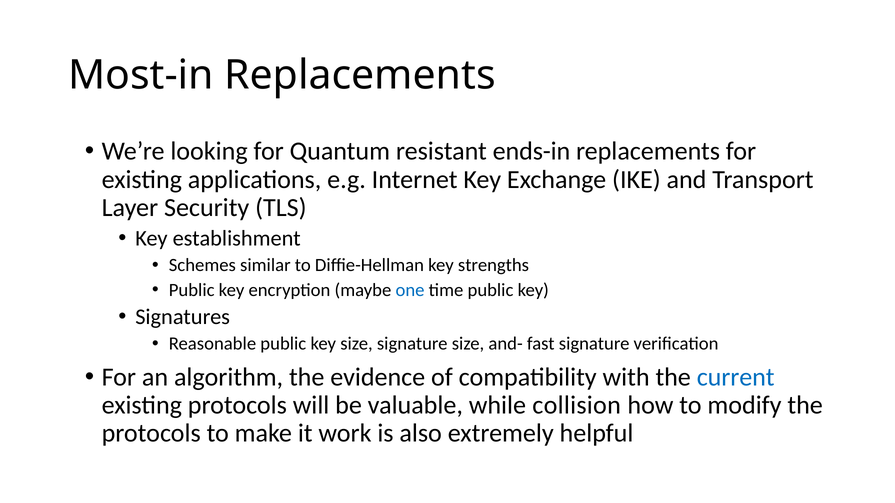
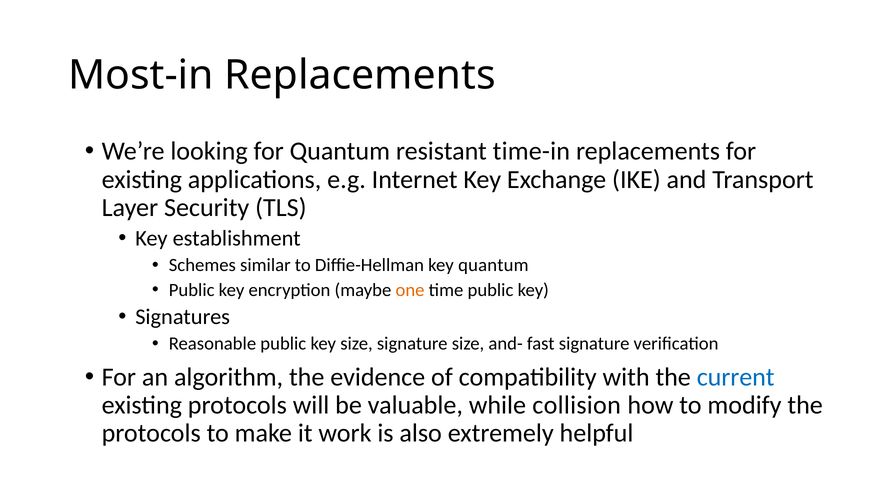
ends-in: ends-in -> time-in
key strengths: strengths -> quantum
one colour: blue -> orange
